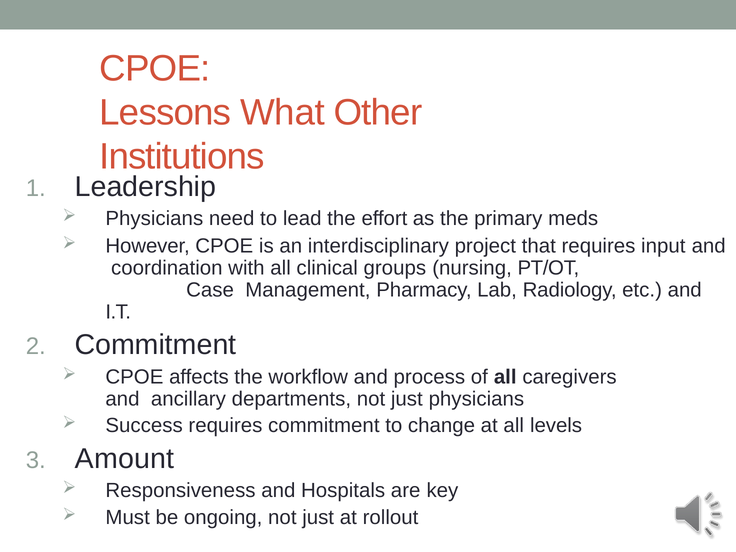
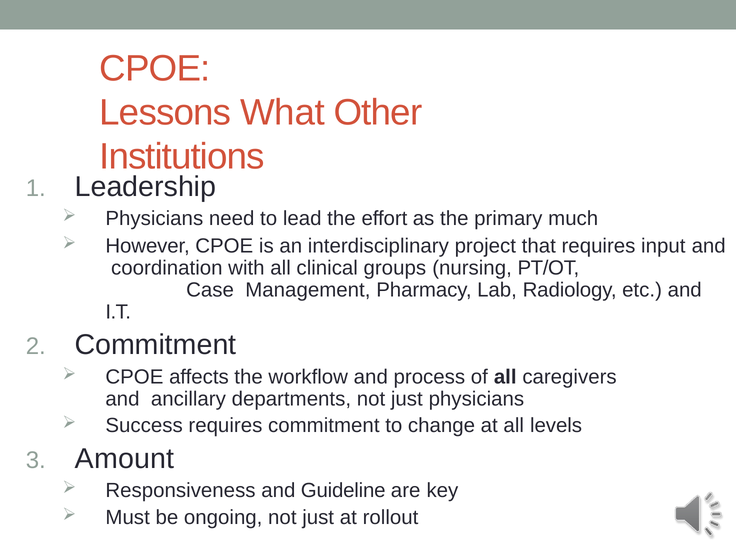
meds: meds -> much
Hospitals: Hospitals -> Guideline
